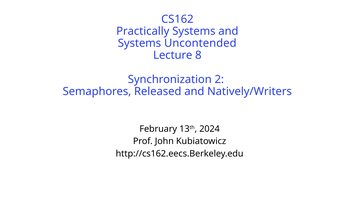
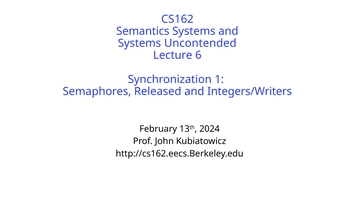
Practically: Practically -> Semantics
8: 8 -> 6
2: 2 -> 1
Natively/Writers: Natively/Writers -> Integers/Writers
